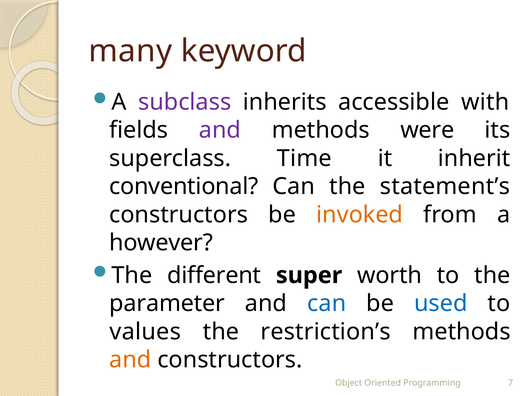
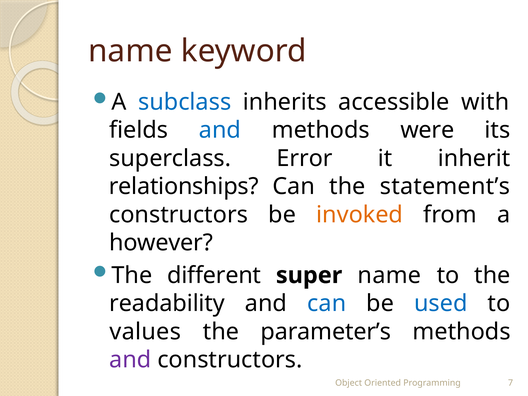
many at (130, 51): many -> name
subclass colour: purple -> blue
and at (220, 130) colour: purple -> blue
Time: Time -> Error
conventional: conventional -> relationships
super worth: worth -> name
parameter: parameter -> readability
restriction’s: restriction’s -> parameter’s
and at (130, 360) colour: orange -> purple
